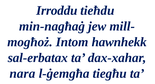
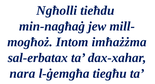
Irroddu: Irroddu -> Ngħolli
hawnhekk: hawnhekk -> imħażżma
